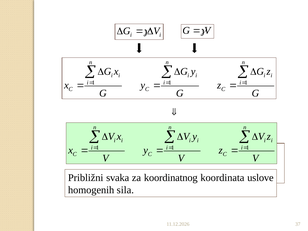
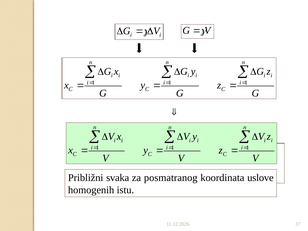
koordinatnog: koordinatnog -> posmatranog
sila: sila -> istu
